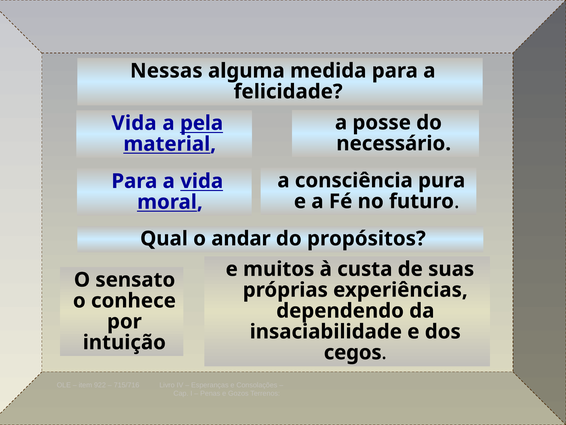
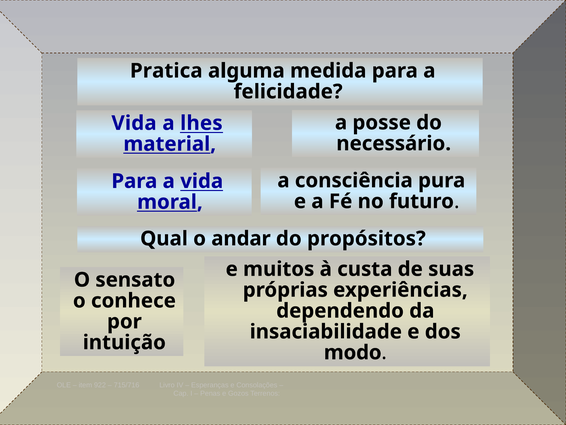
Nessas: Nessas -> Pratica
pela: pela -> lhes
cegos: cegos -> modo
